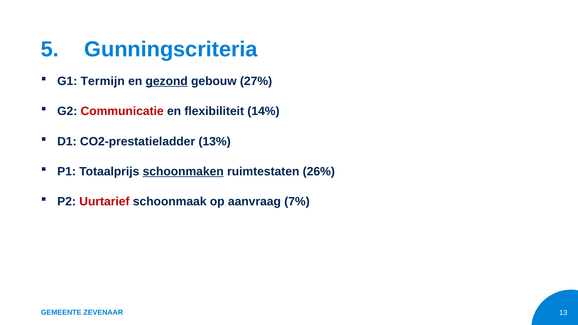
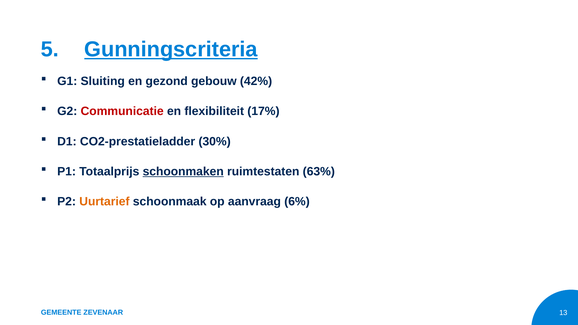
Gunningscriteria underline: none -> present
Termijn: Termijn -> Sluiting
gezond underline: present -> none
27%: 27% -> 42%
14%: 14% -> 17%
13%: 13% -> 30%
26%: 26% -> 63%
Uurtarief colour: red -> orange
7%: 7% -> 6%
